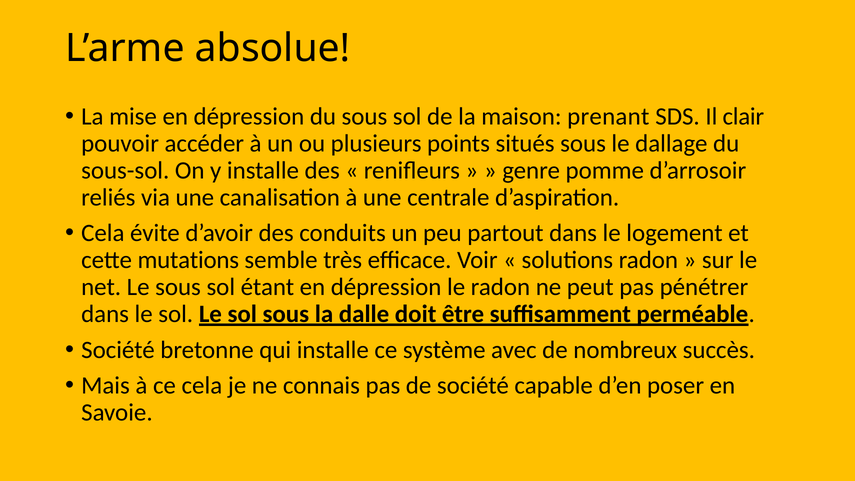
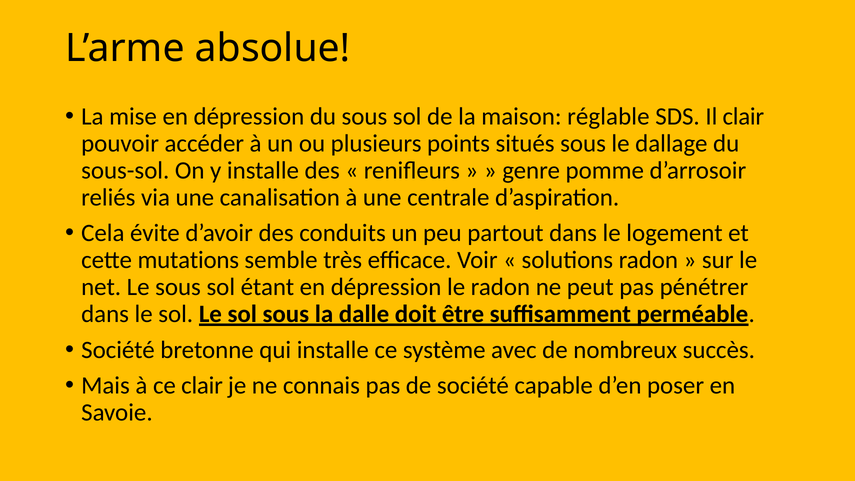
prenant: prenant -> réglable
ce cela: cela -> clair
